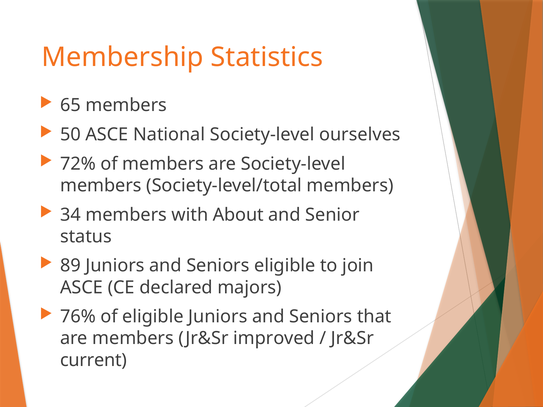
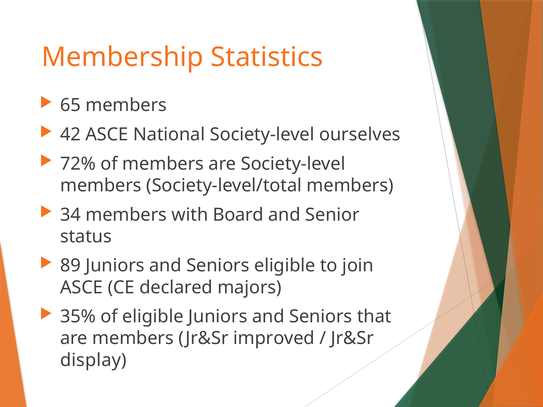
50: 50 -> 42
About: About -> Board
76%: 76% -> 35%
current: current -> display
